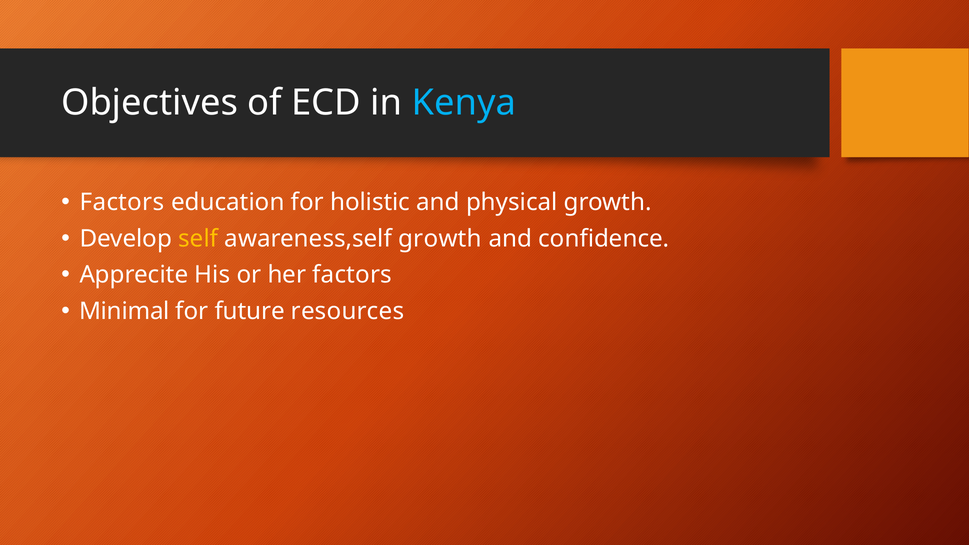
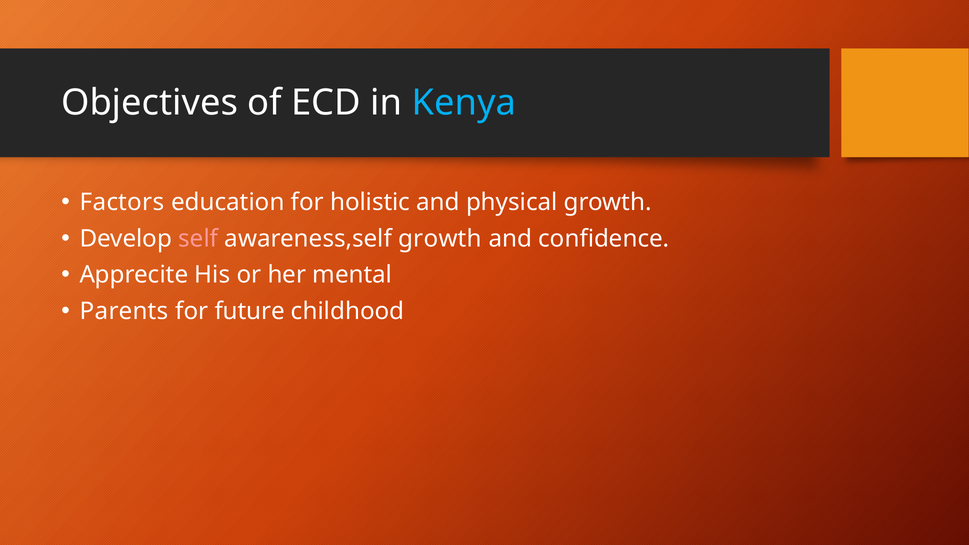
self colour: yellow -> pink
her factors: factors -> mental
Minimal: Minimal -> Parents
resources: resources -> childhood
